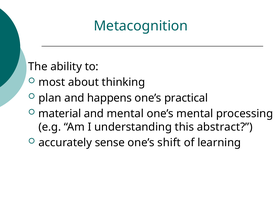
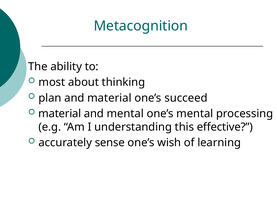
and happens: happens -> material
practical: practical -> succeed
abstract: abstract -> effective
shift: shift -> wish
